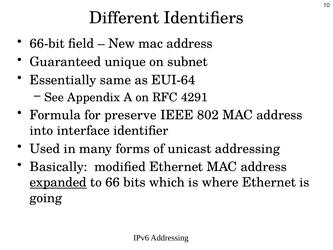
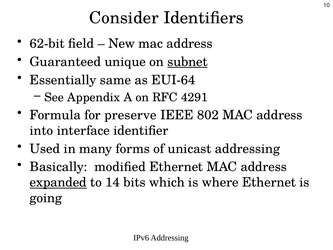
Different: Different -> Consider
66-bit: 66-bit -> 62-bit
subnet underline: none -> present
66: 66 -> 14
